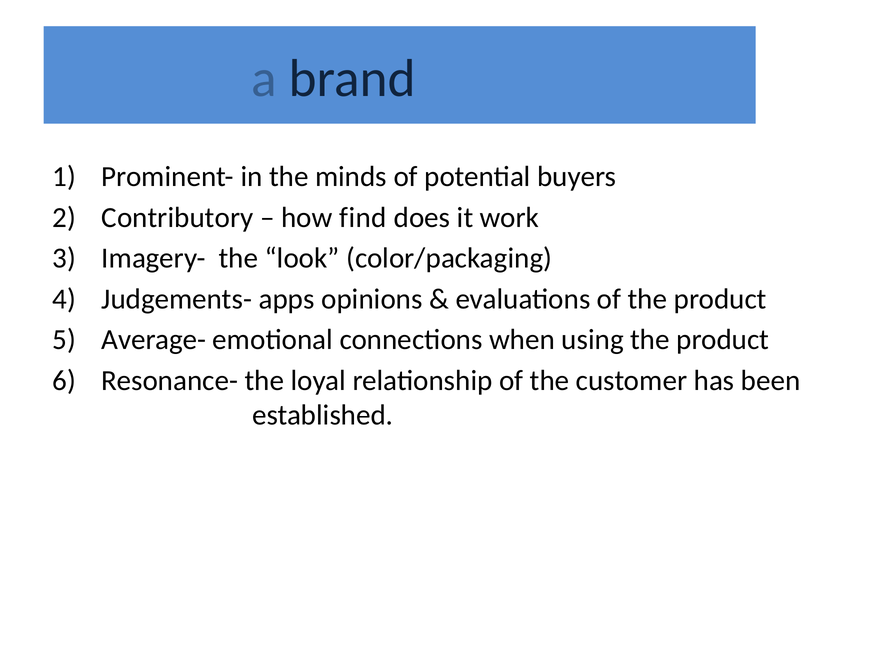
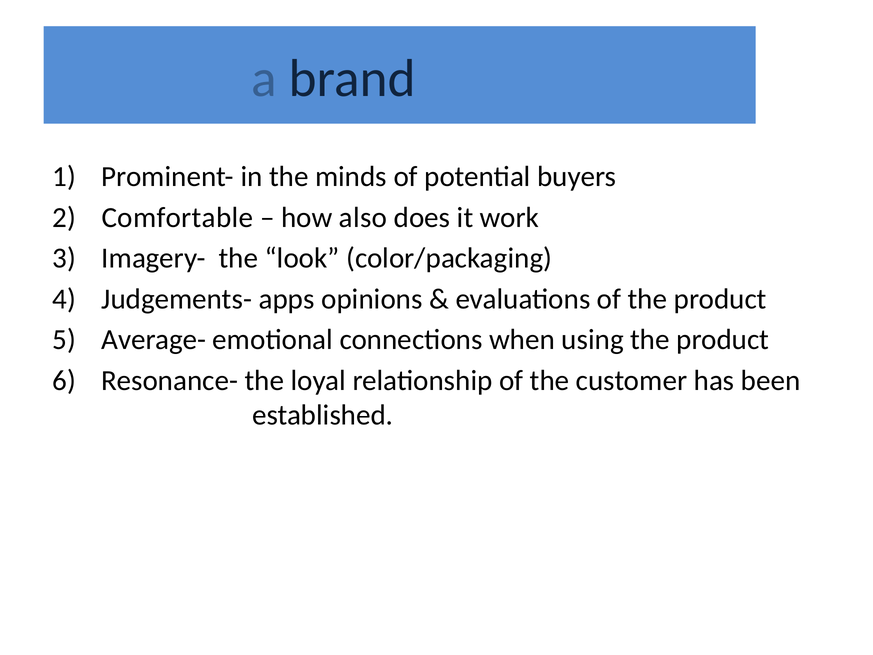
Contributory: Contributory -> Comfortable
find: find -> also
